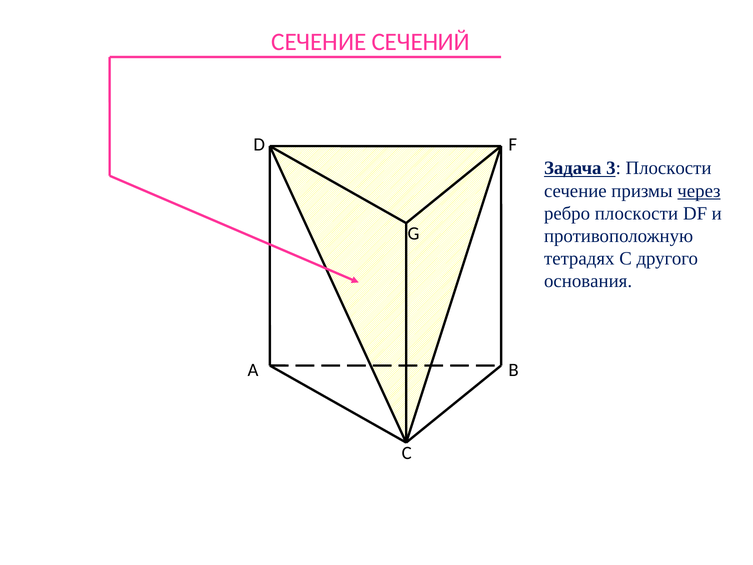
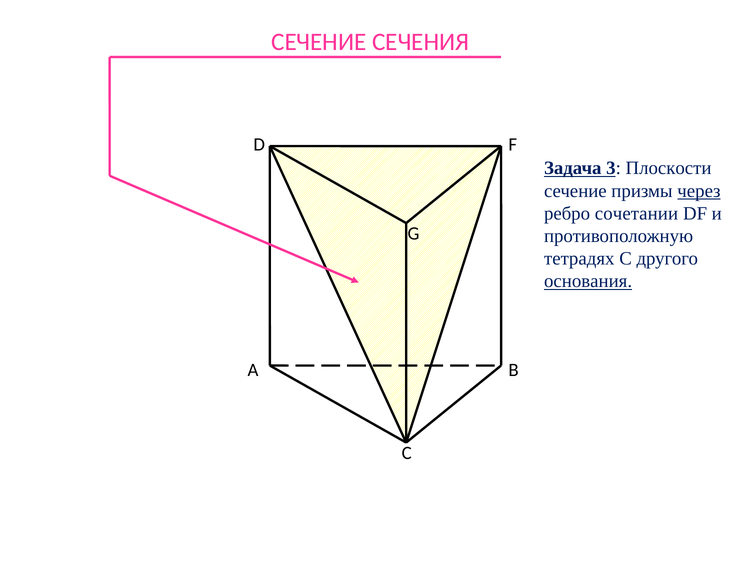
СЕЧЕНИЙ: СЕЧЕНИЙ -> СЕЧЕНИЯ
ребро плоскости: плоскости -> сочетании
основания underline: none -> present
